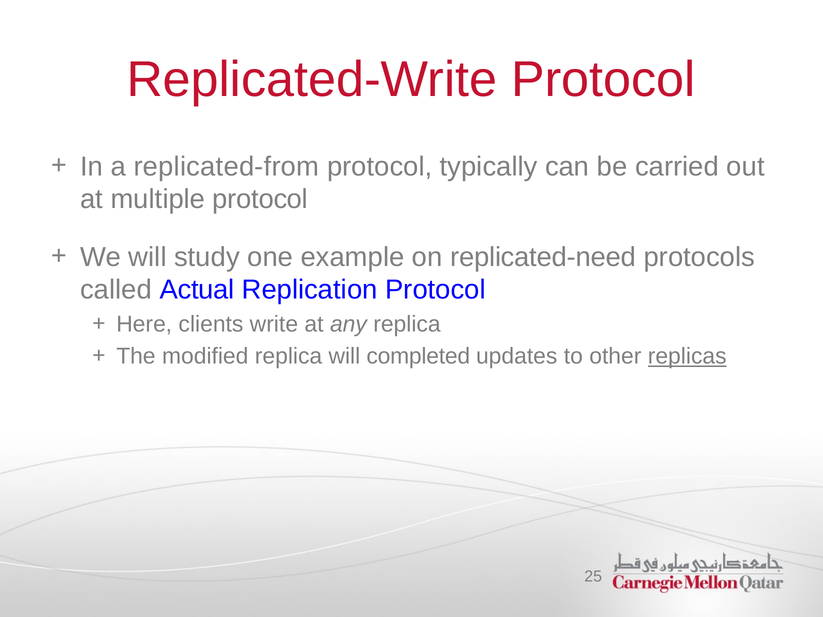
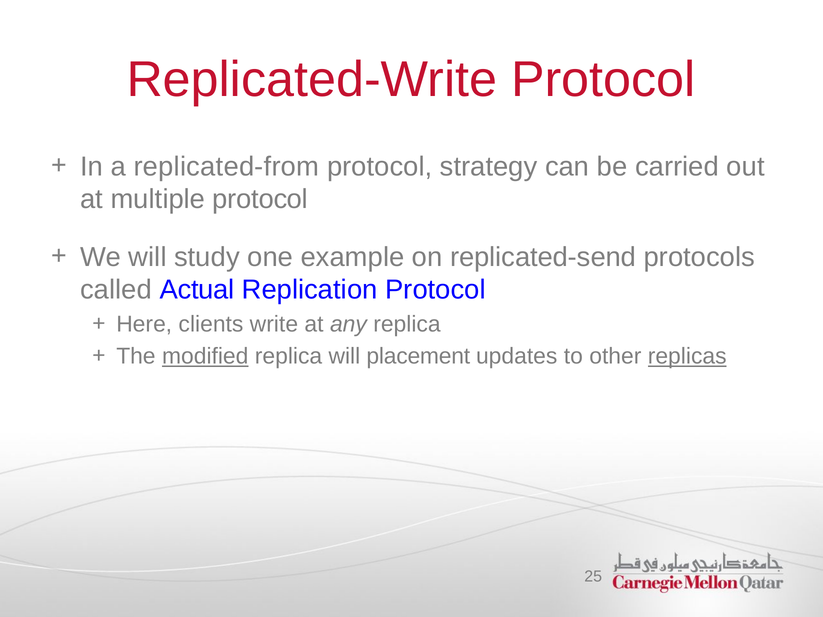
typically: typically -> strategy
replicated-need: replicated-need -> replicated-send
modified underline: none -> present
completed: completed -> placement
